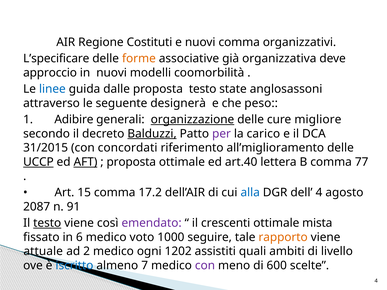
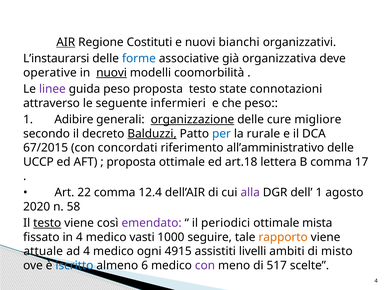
AIR underline: none -> present
nuovi comma: comma -> bianchi
L’specificare: L’specificare -> L’instaurarsi
forme colour: orange -> blue
approccio: approccio -> operative
nuovi at (112, 73) underline: none -> present
linee colour: blue -> purple
guida dalle: dalle -> peso
anglosassoni: anglosassoni -> connotazioni
designerà: designerà -> infermieri
per colour: purple -> blue
carico: carico -> rurale
31/2015: 31/2015 -> 67/2015
all’miglioramento: all’miglioramento -> all’amministrativo
UCCP underline: present -> none
AFT underline: present -> none
art.40: art.40 -> art.18
77: 77 -> 17
15: 15 -> 22
17.2: 17.2 -> 12.4
alla colour: blue -> purple
dell 4: 4 -> 1
2087: 2087 -> 2020
91: 91 -> 58
crescenti: crescenti -> periodici
in 6: 6 -> 4
voto: voto -> vasti
ad 2: 2 -> 4
1202: 1202 -> 4915
quali: quali -> livelli
livello: livello -> misto
7: 7 -> 6
600: 600 -> 517
